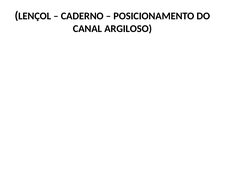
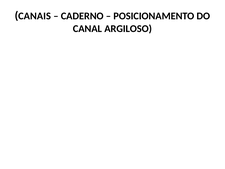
LENÇOL: LENÇOL -> CANAIS
